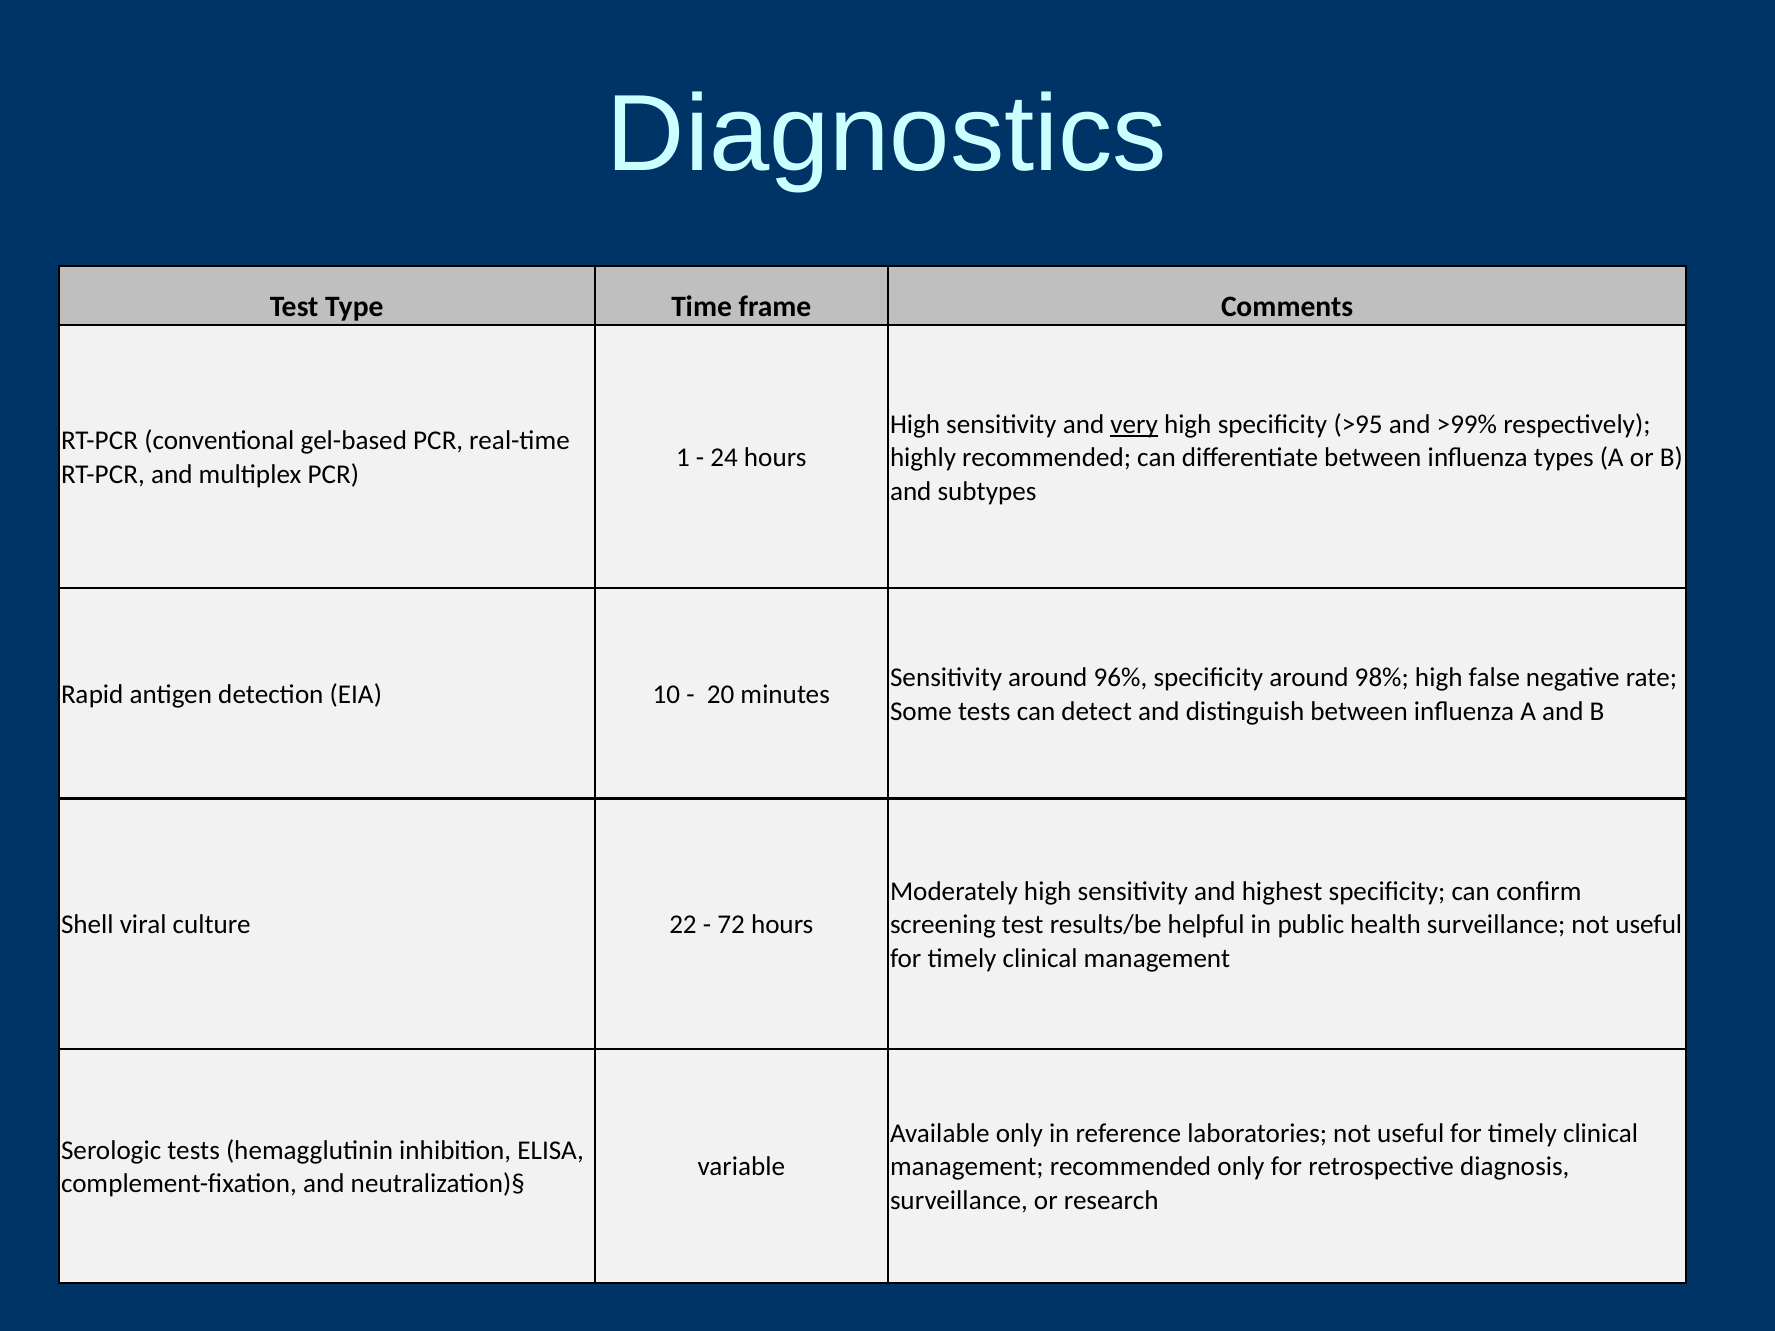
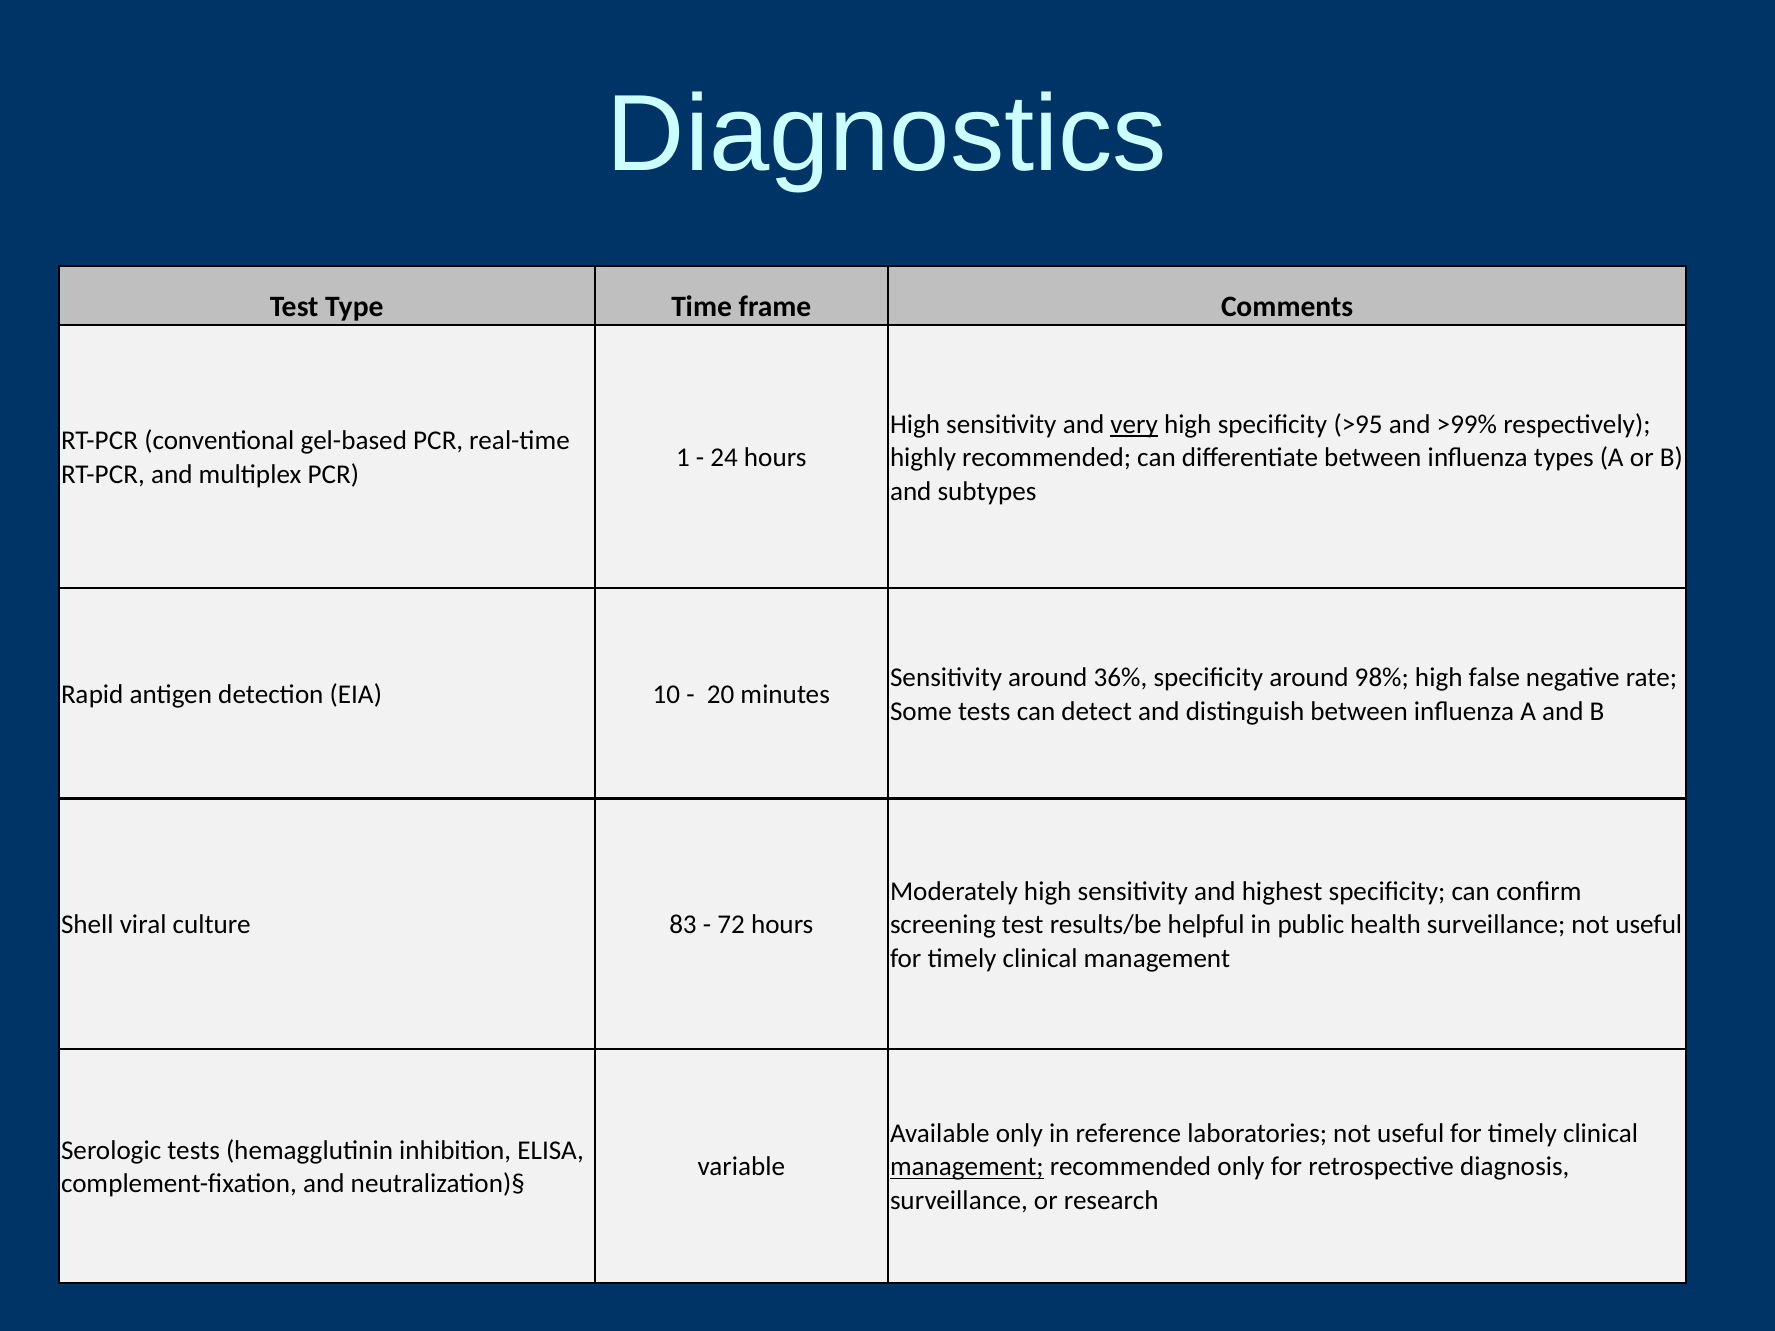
96%: 96% -> 36%
22: 22 -> 83
management at (967, 1167) underline: none -> present
